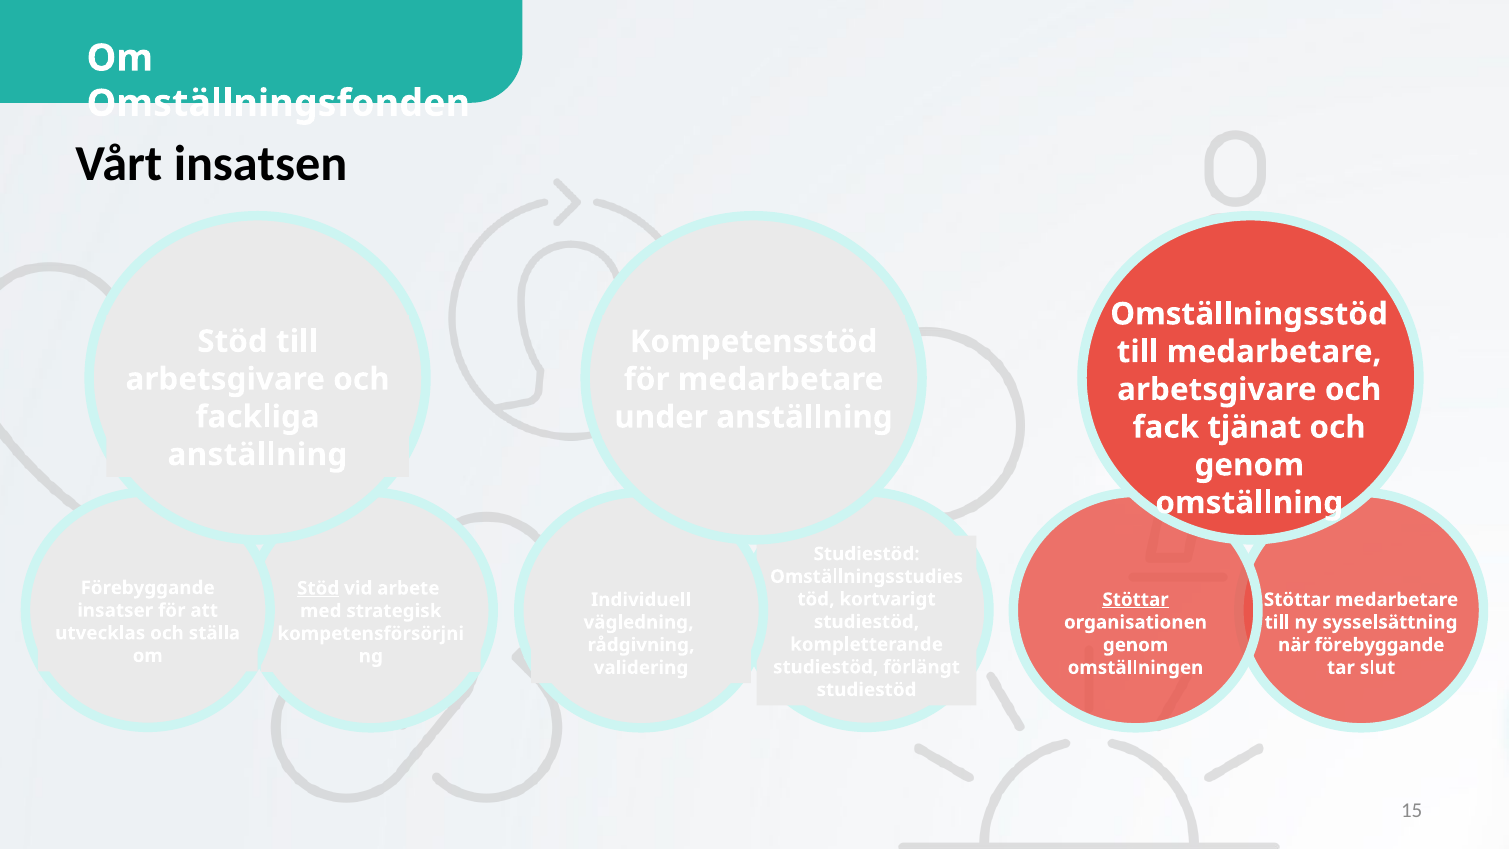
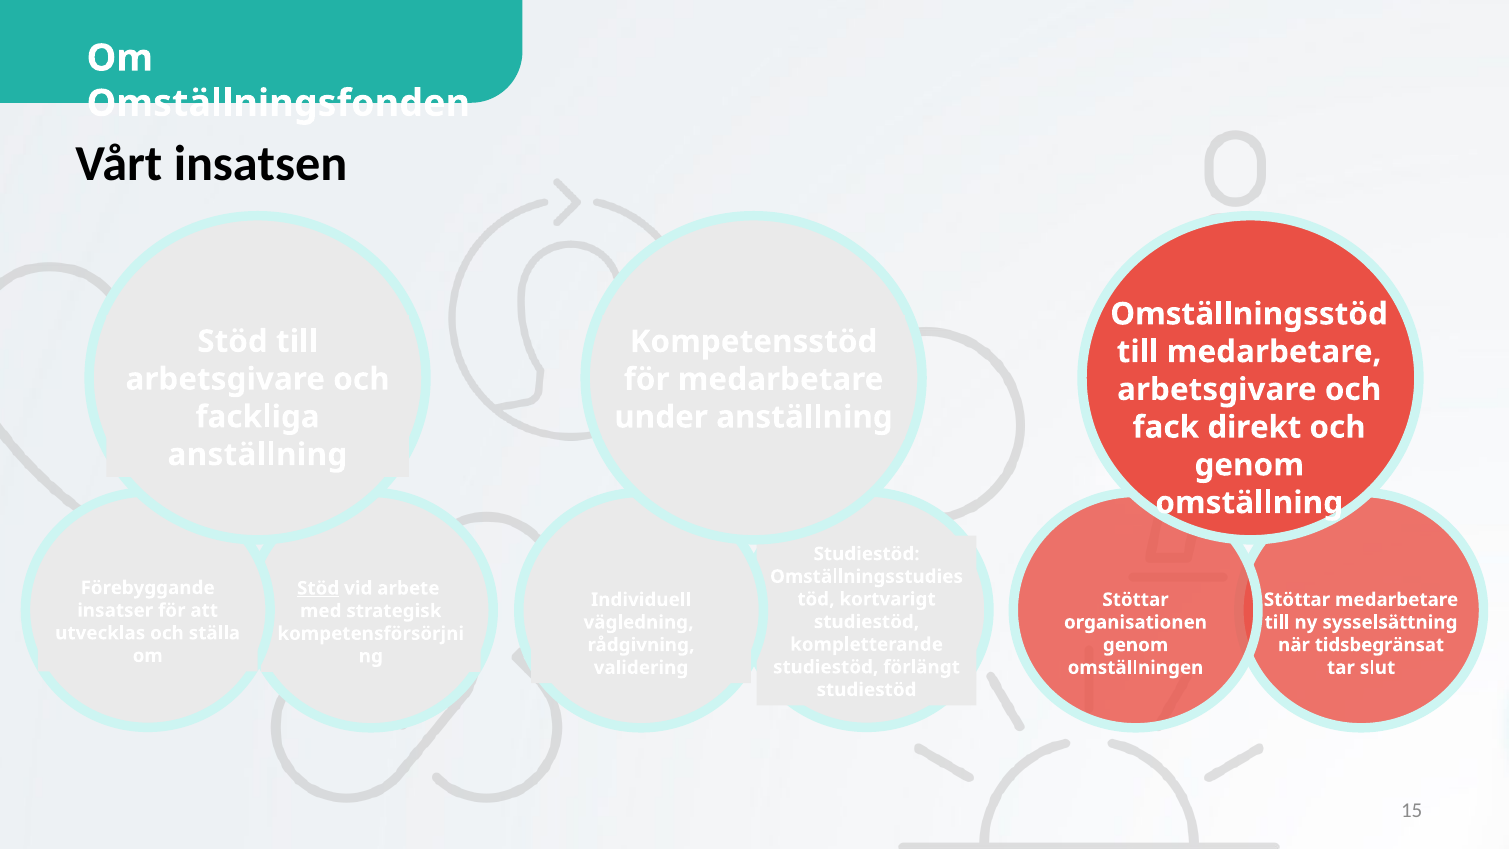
tjänat: tjänat -> direkt
Stöttar at (1136, 600) underline: present -> none
när förebyggande: förebyggande -> tidsbegränsat
